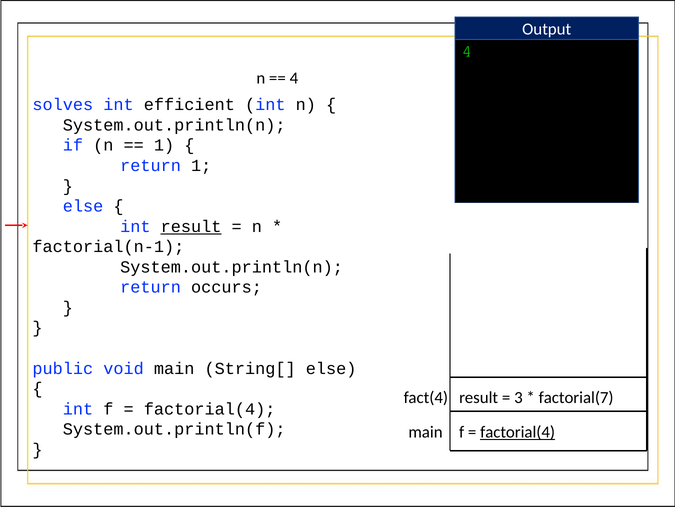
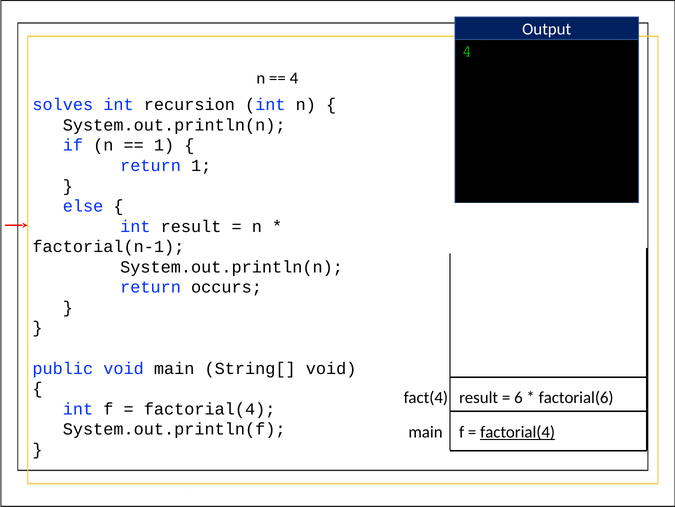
efficient: efficient -> recursion
result at (191, 226) underline: present -> none
String[ else: else -> void
3: 3 -> 6
factorial(7: factorial(7 -> factorial(6
